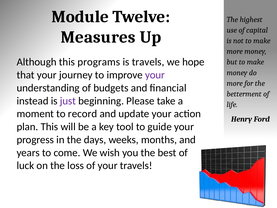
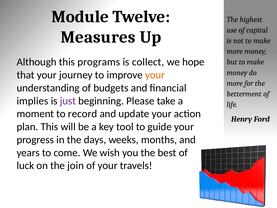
is travels: travels -> collect
your at (155, 75) colour: purple -> orange
instead: instead -> implies
loss: loss -> join
